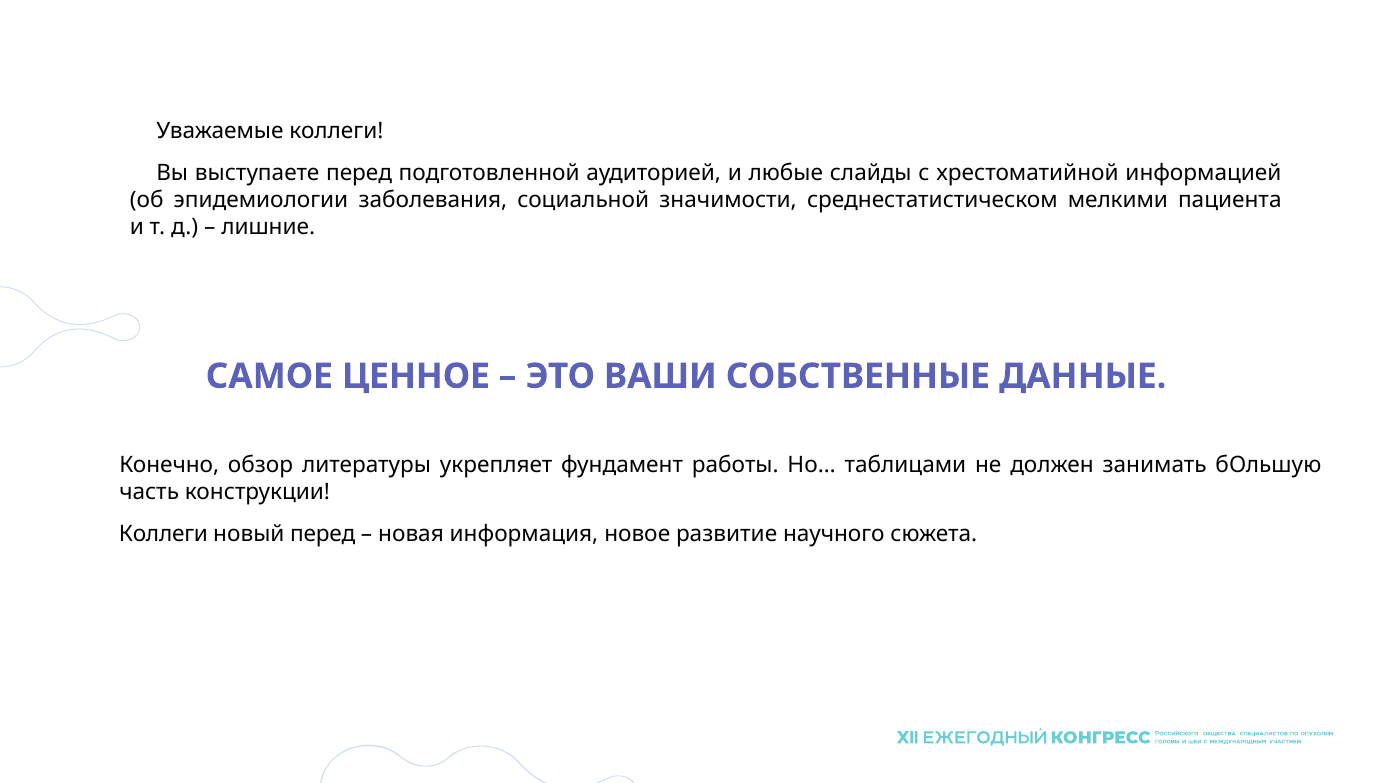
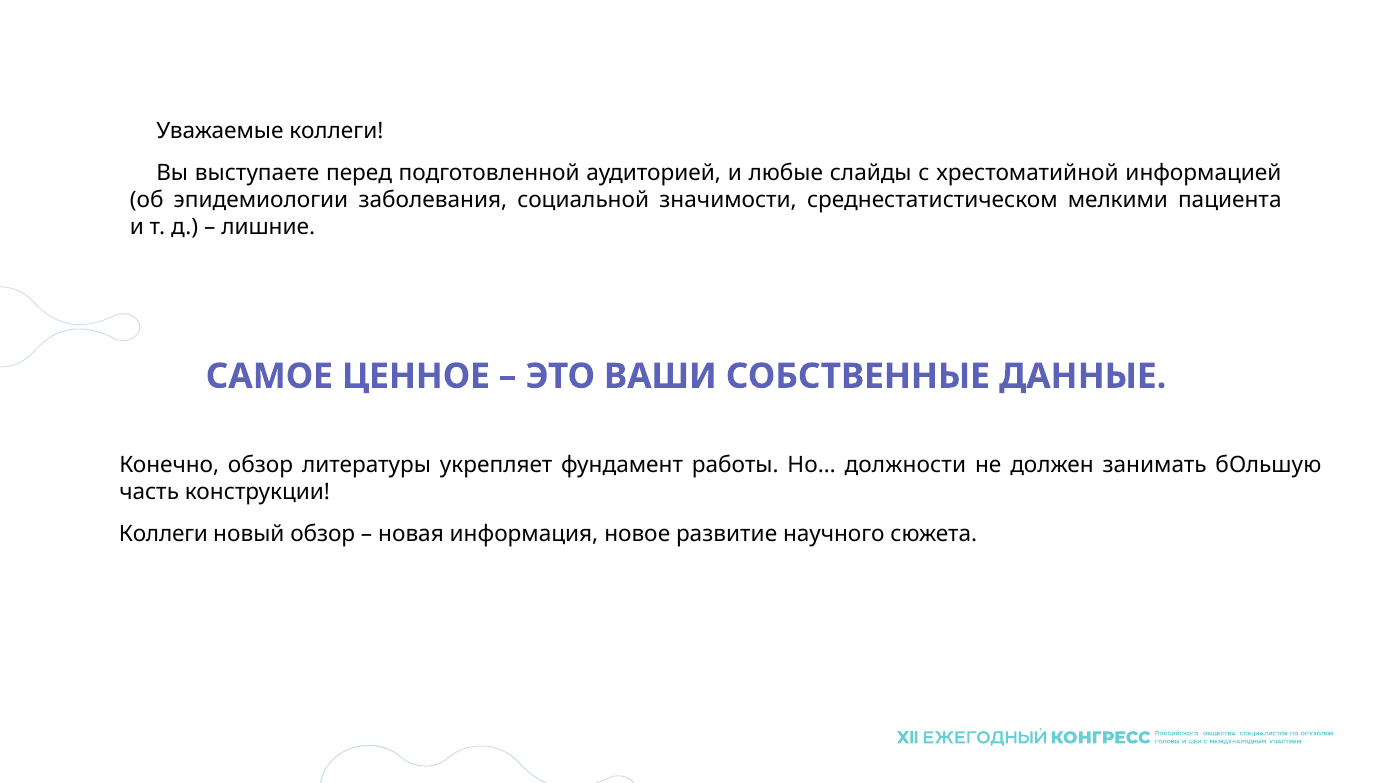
таблицами: таблицами -> должности
новый перед: перед -> обзор
